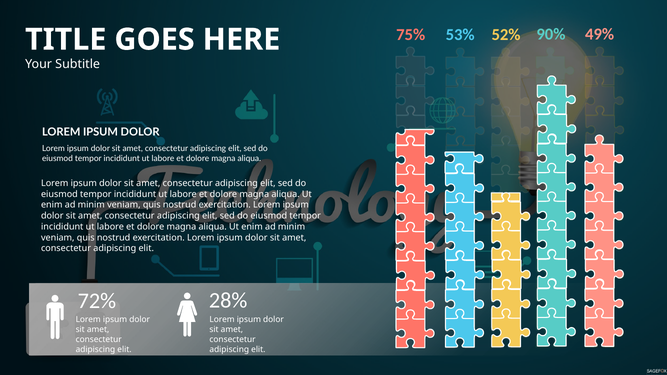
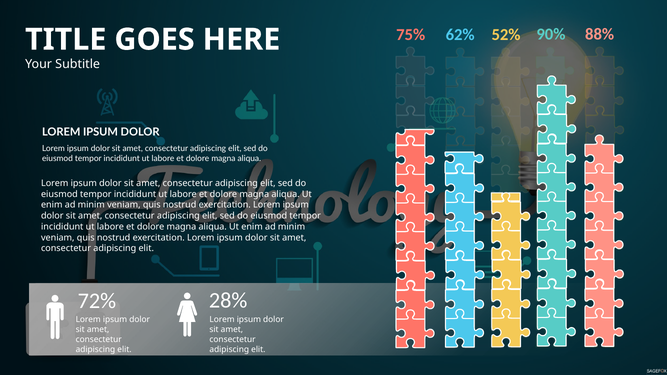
49%: 49% -> 88%
53%: 53% -> 62%
